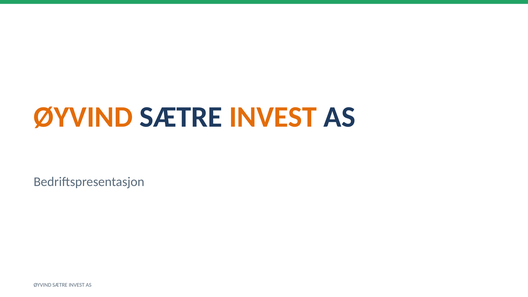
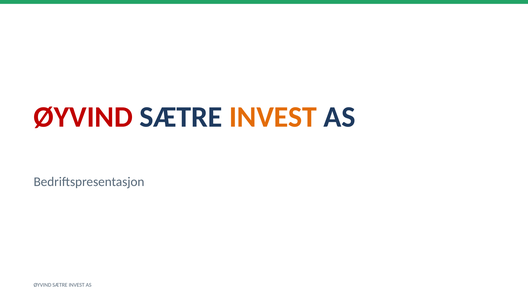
ØYVIND at (83, 117) colour: orange -> red
